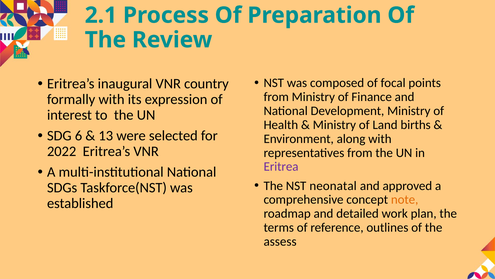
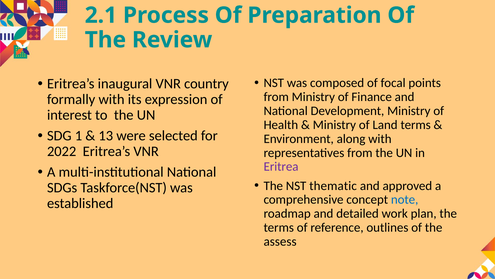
Land births: births -> terms
6: 6 -> 1
neonatal: neonatal -> thematic
note colour: orange -> blue
